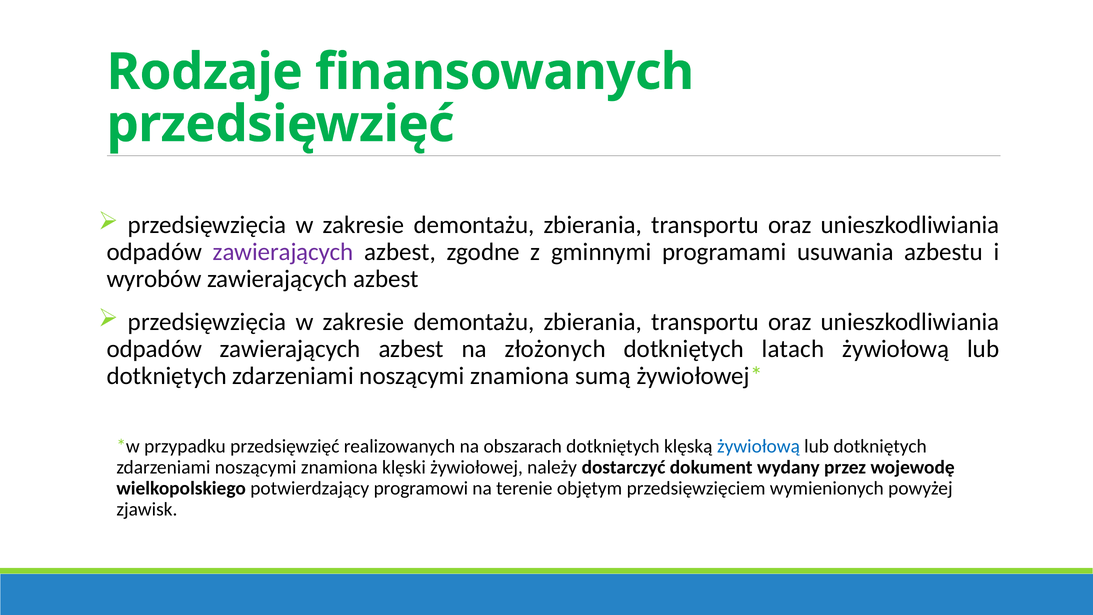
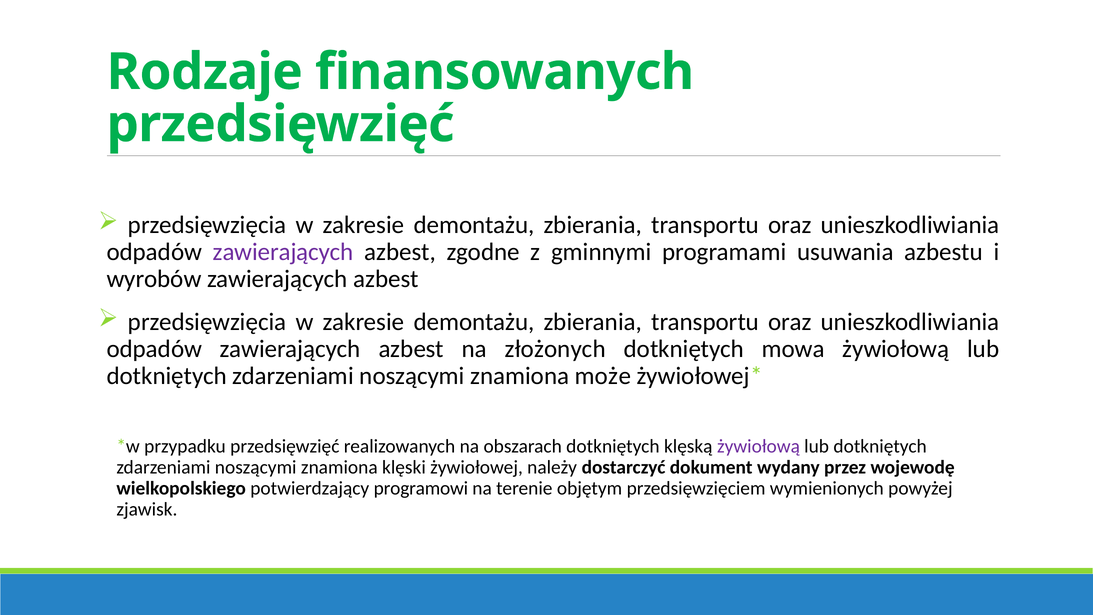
latach: latach -> mowa
sumą: sumą -> może
żywiołową at (758, 446) colour: blue -> purple
